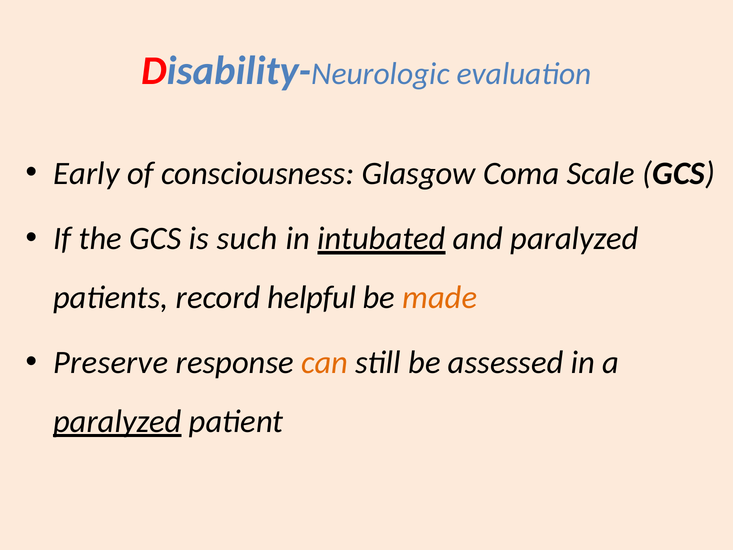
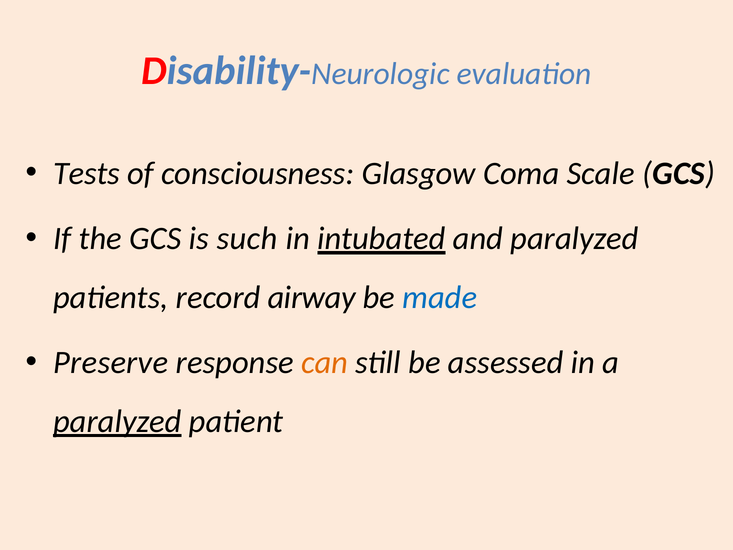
Early: Early -> Tests
helpful: helpful -> airway
made colour: orange -> blue
